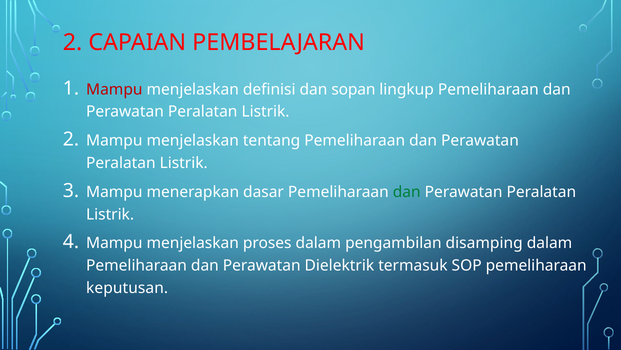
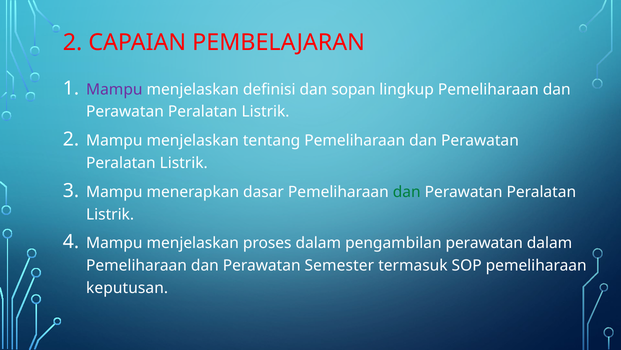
Mampu at (114, 89) colour: red -> purple
pengambilan disamping: disamping -> perawatan
Dielektrik: Dielektrik -> Semester
